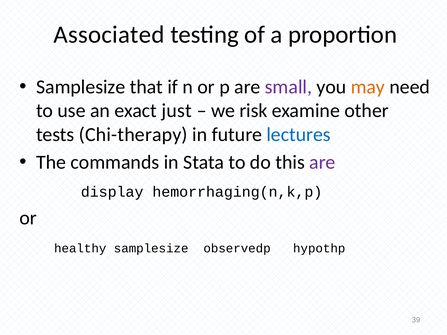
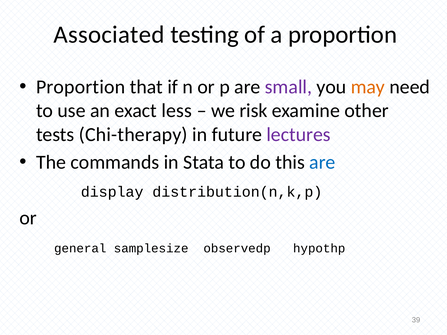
Samplesize at (81, 87): Samplesize -> Proportion
just: just -> less
lectures colour: blue -> purple
are at (322, 163) colour: purple -> blue
hemorrhaging(n,k,p: hemorrhaging(n,k,p -> distribution(n,k,p
healthy: healthy -> general
